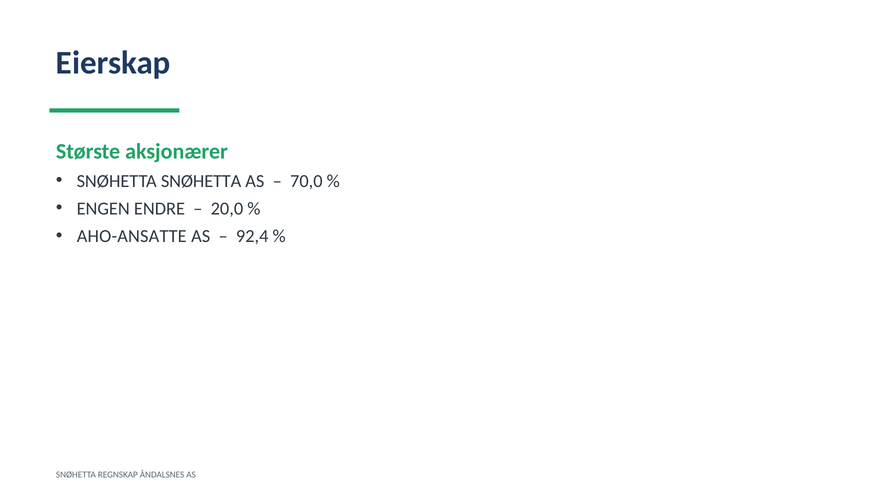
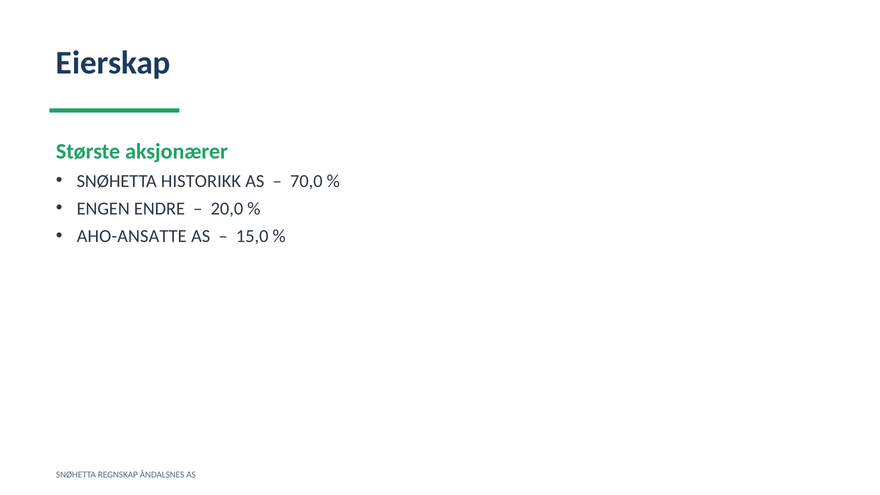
SNØHETTA SNØHETTA: SNØHETTA -> HISTORIKK
92,4: 92,4 -> 15,0
